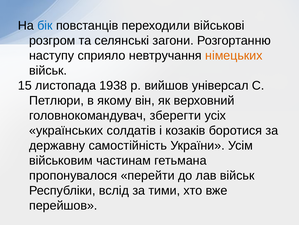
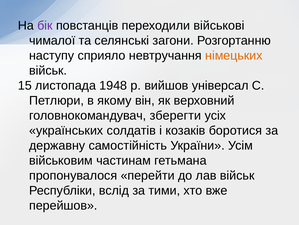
бік colour: blue -> purple
розгром: розгром -> чималої
1938: 1938 -> 1948
